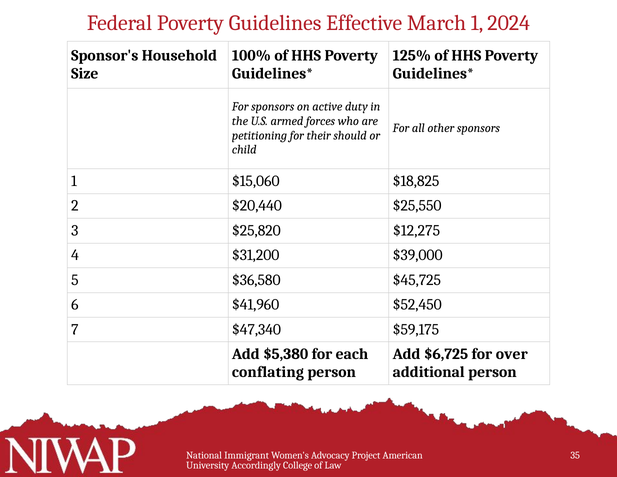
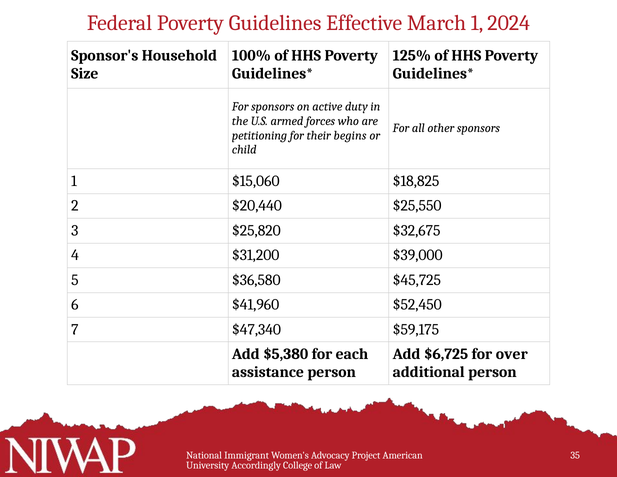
should: should -> begins
$12,275: $12,275 -> $32,675
conflating: conflating -> assistance
